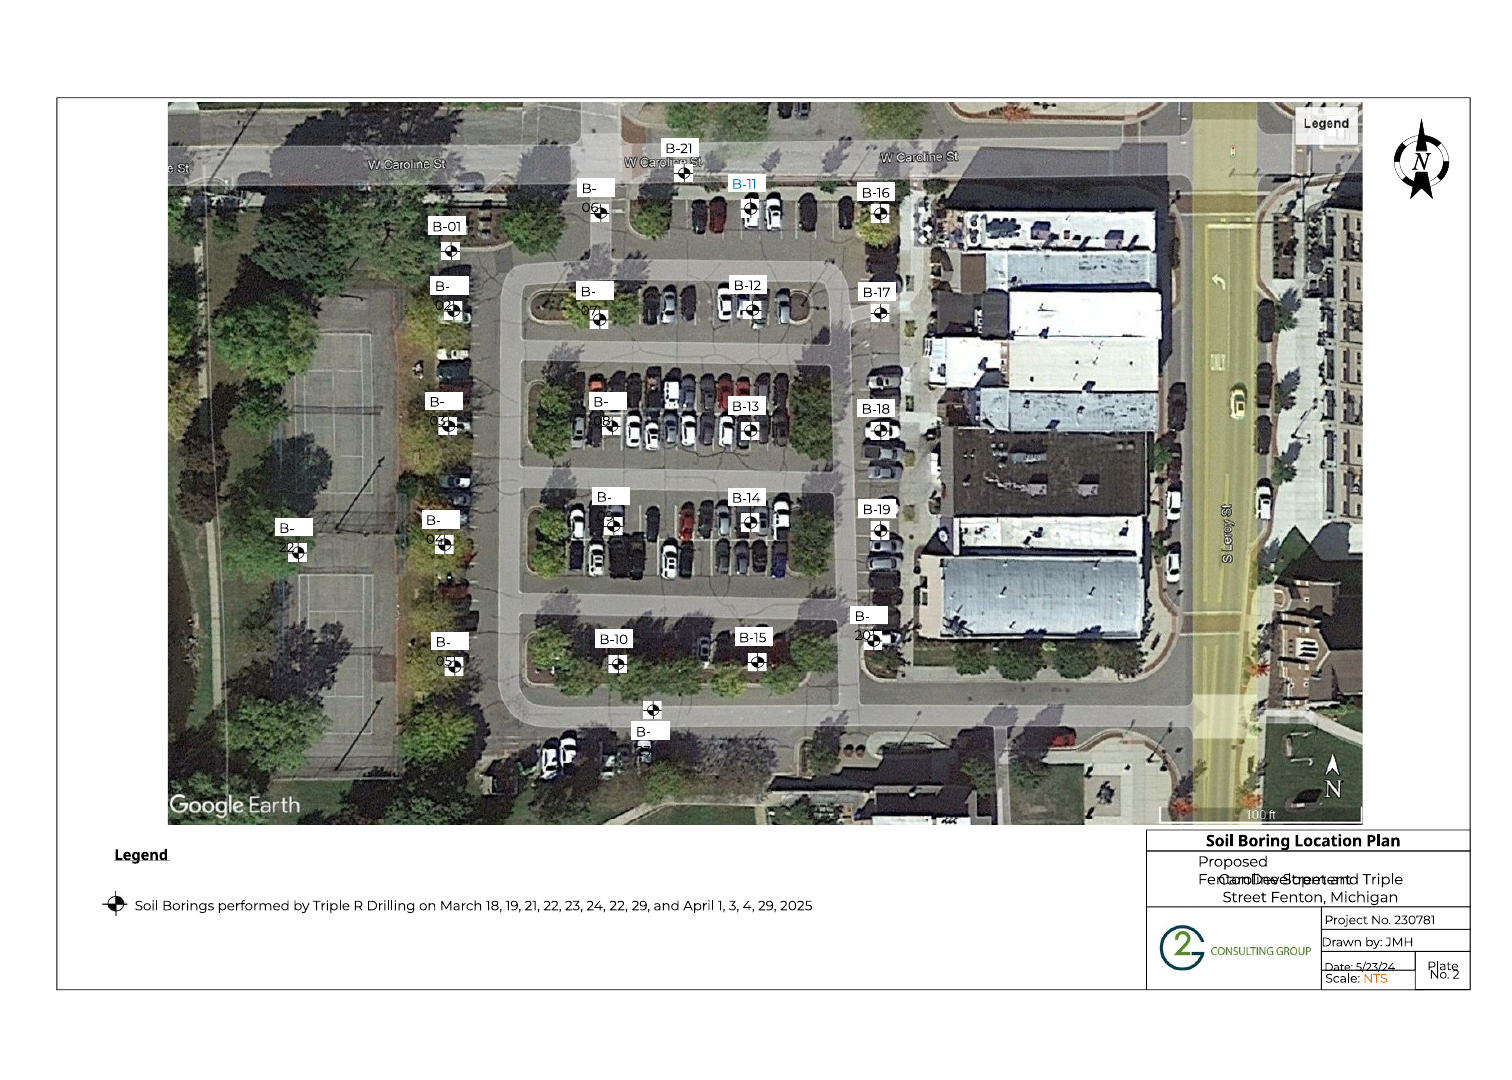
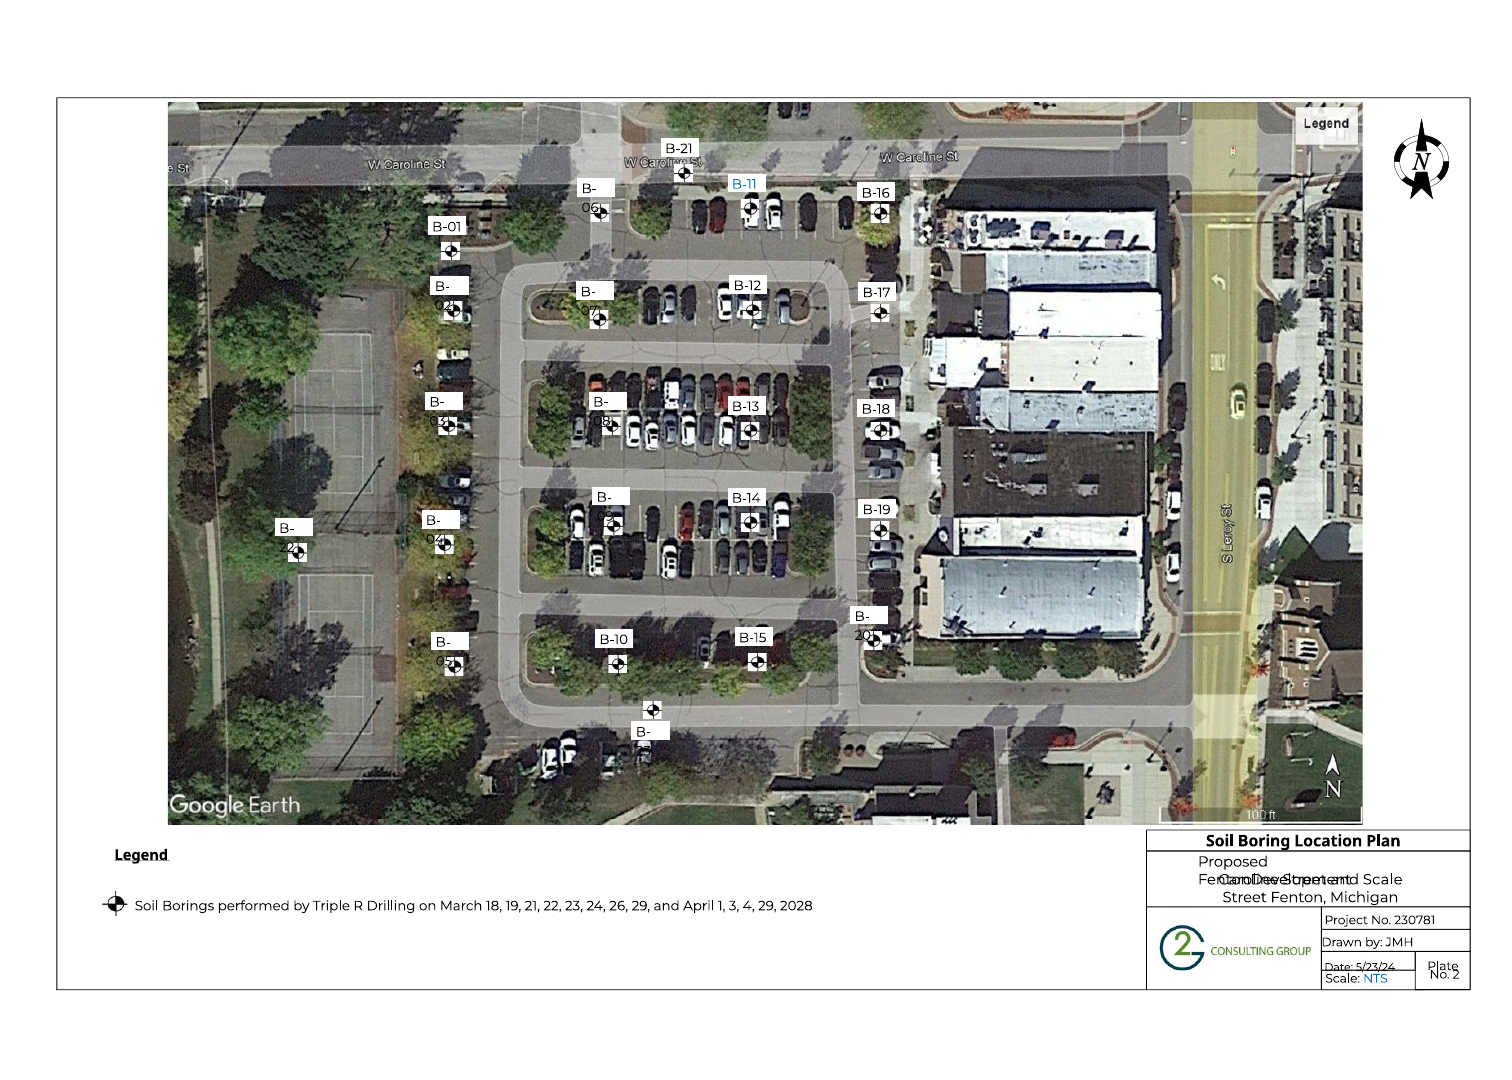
Triple at (1383, 880): Triple -> Scale
24 22: 22 -> 26
2025: 2025 -> 2028
NTS colour: orange -> blue
